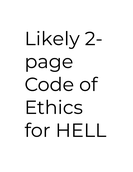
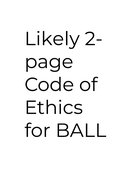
HELL: HELL -> BALL
